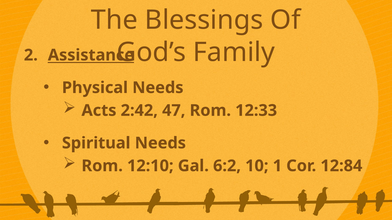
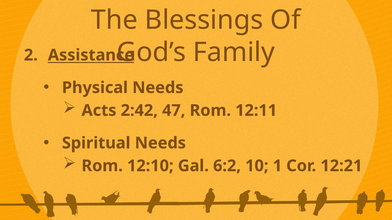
12:33: 12:33 -> 12:11
12:84: 12:84 -> 12:21
